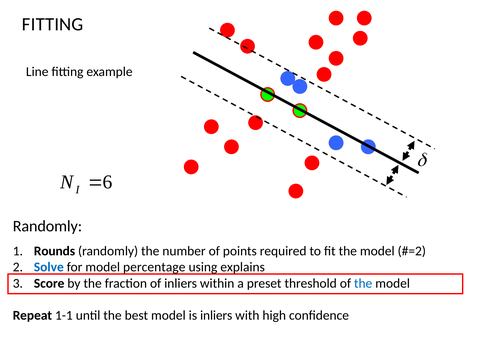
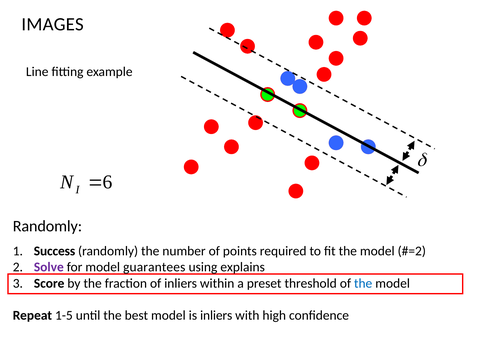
FITTING at (53, 24): FITTING -> IMAGES
Rounds: Rounds -> Success
Solve colour: blue -> purple
percentage: percentage -> guarantees
1-1: 1-1 -> 1-5
